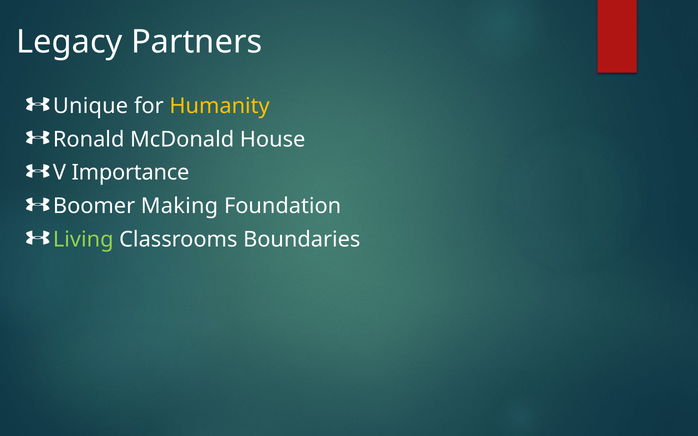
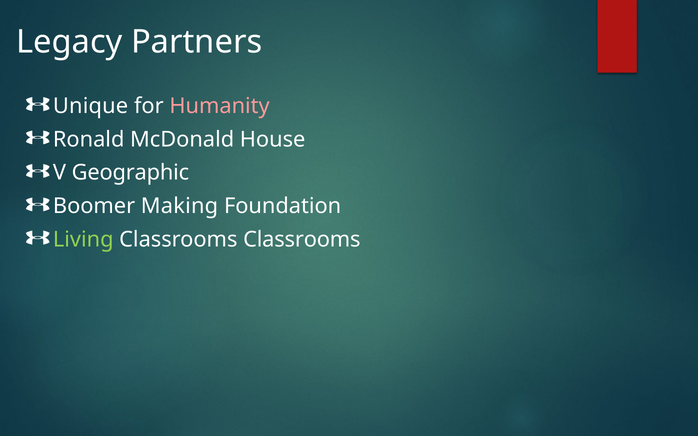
Humanity colour: yellow -> pink
Importance: Importance -> Geographic
Classrooms Boundaries: Boundaries -> Classrooms
